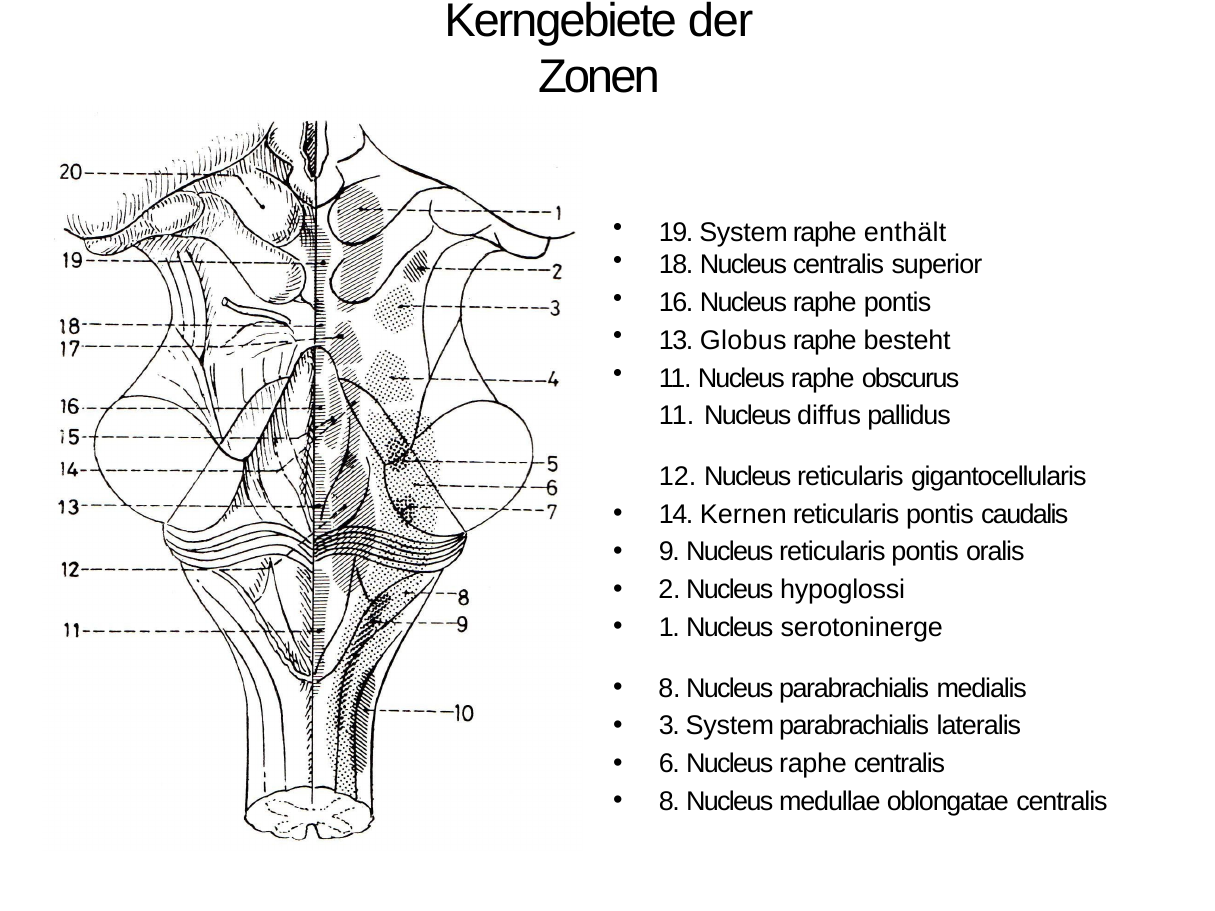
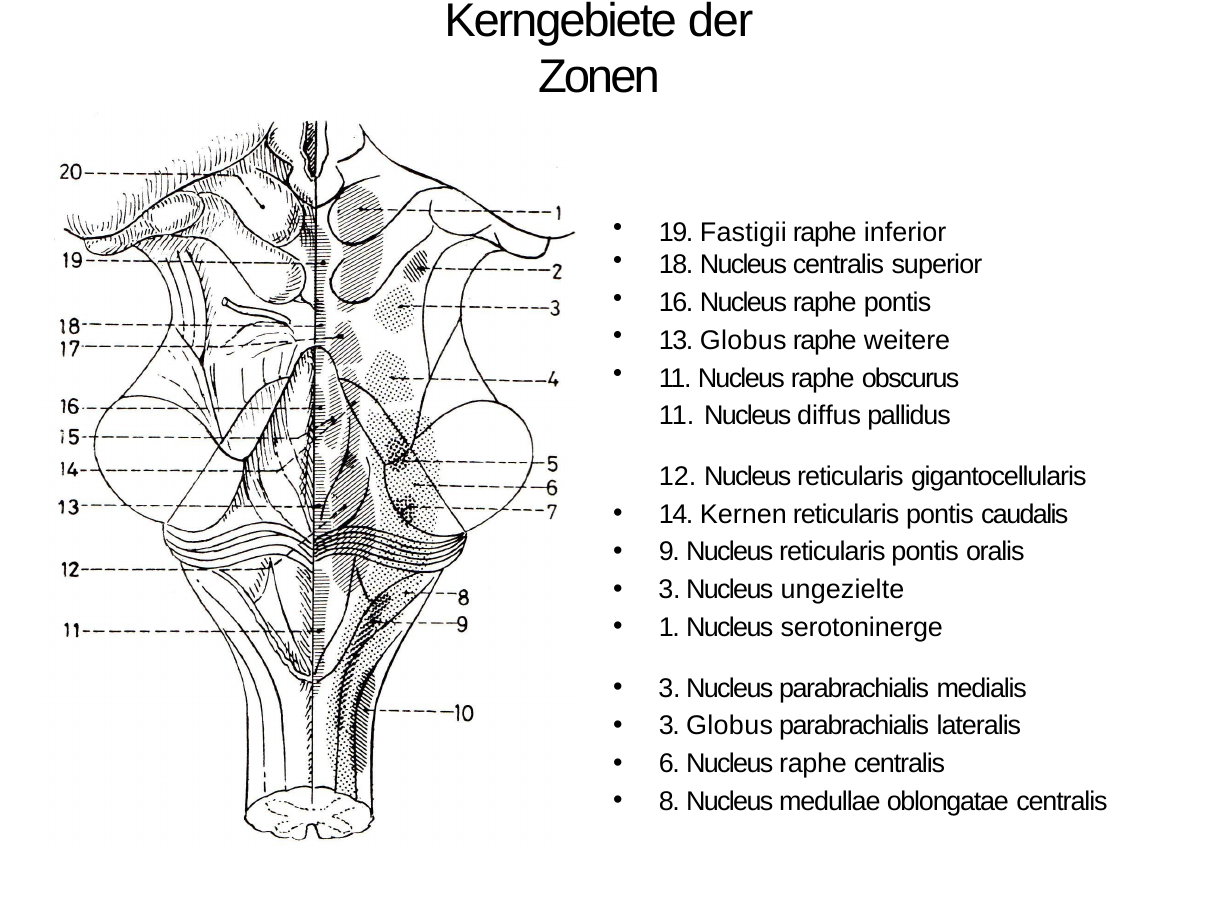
19 System: System -> Fastigii
enthält: enthält -> inferior
besteht: besteht -> weitere
2 at (669, 590): 2 -> 3
hypoglossi: hypoglossi -> ungezielte
8 at (669, 688): 8 -> 3
3 System: System -> Globus
